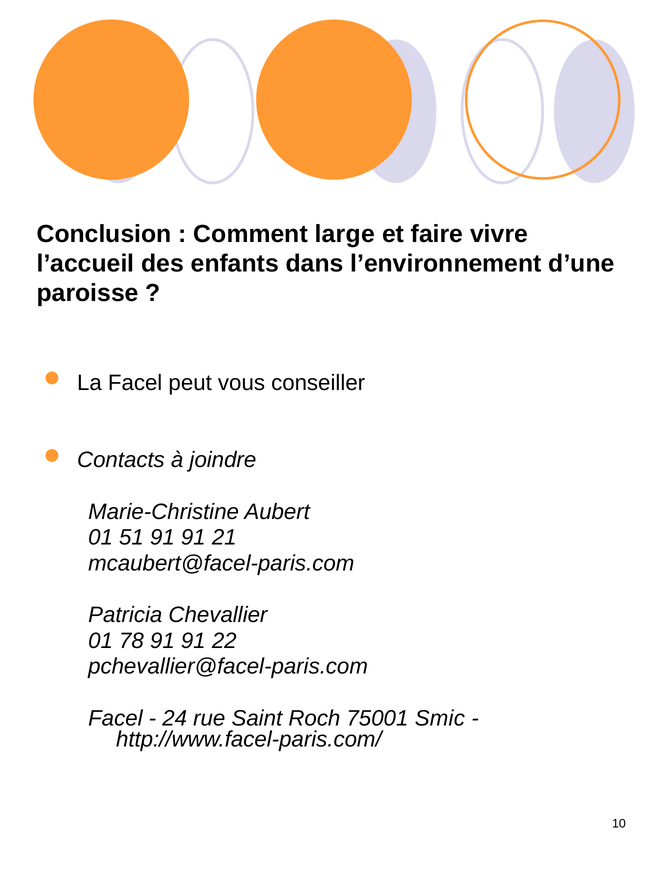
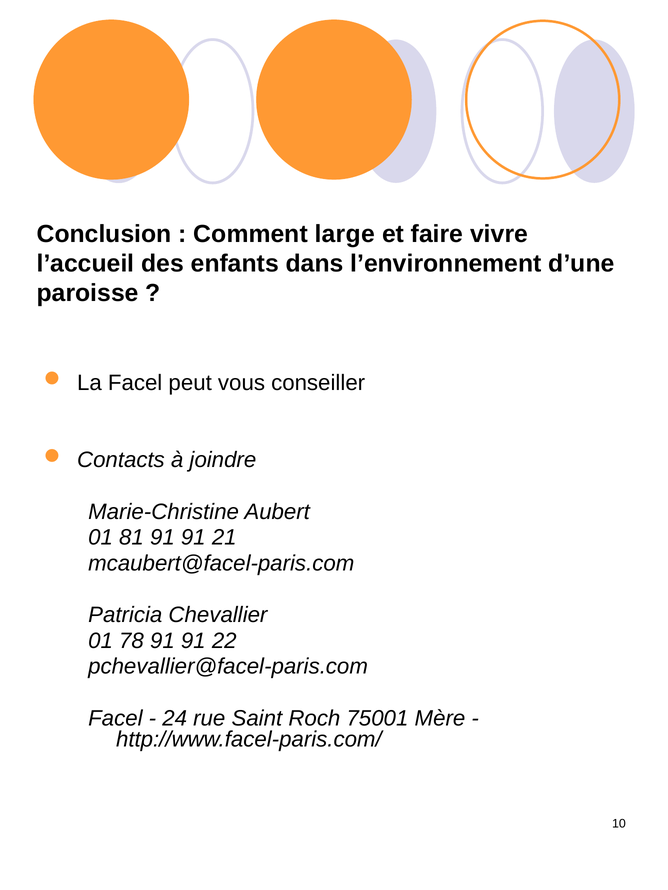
51: 51 -> 81
Smic: Smic -> Mère
